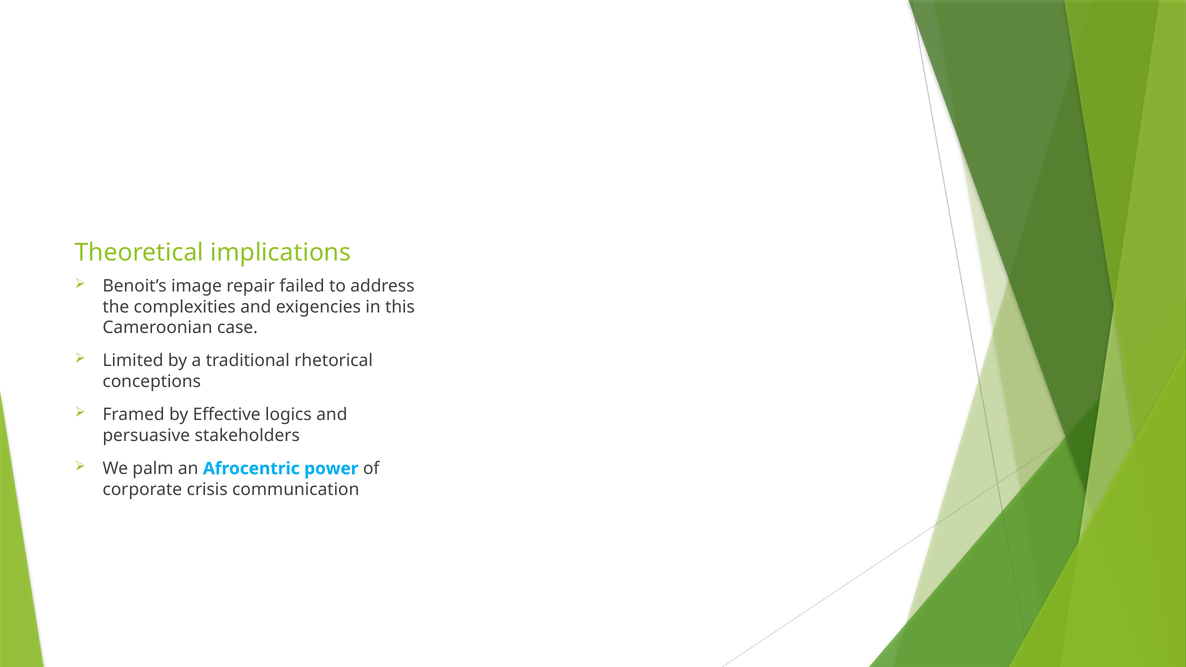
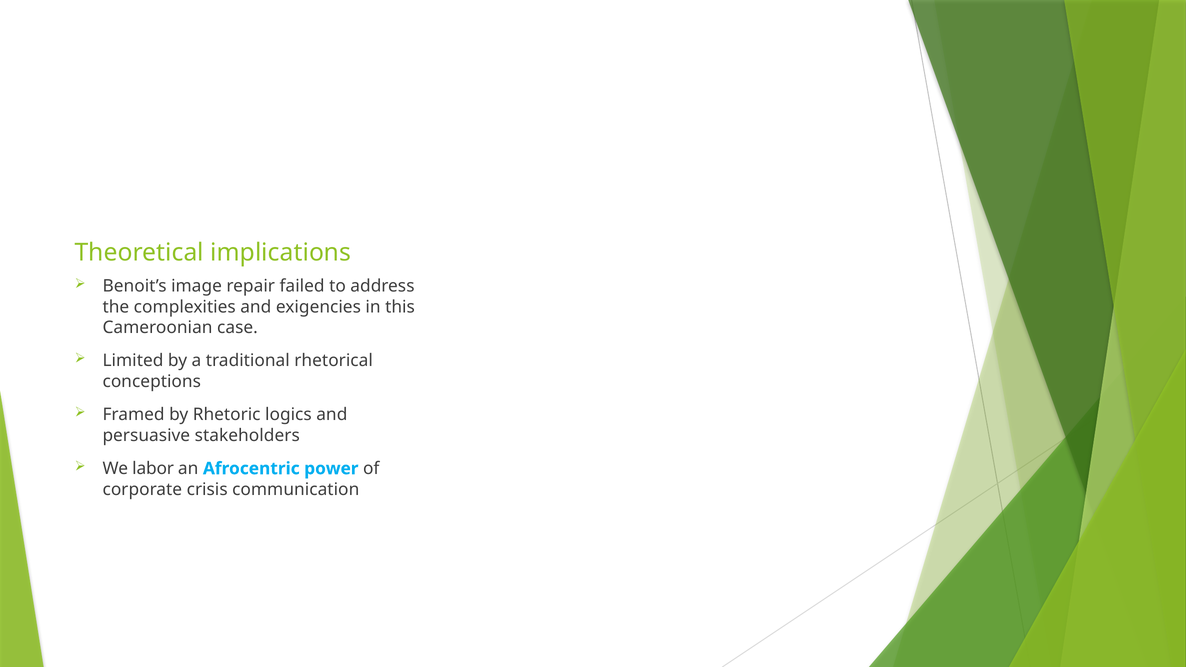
Effective: Effective -> Rhetoric
palm: palm -> labor
